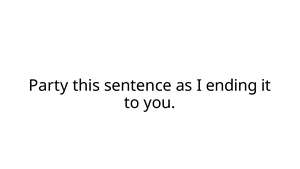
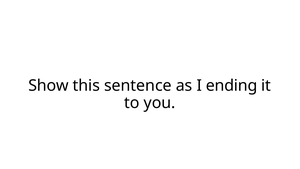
Party: Party -> Show
